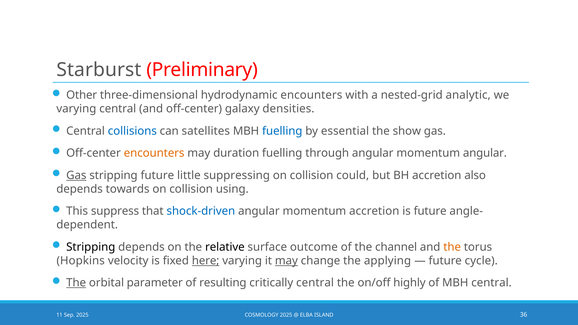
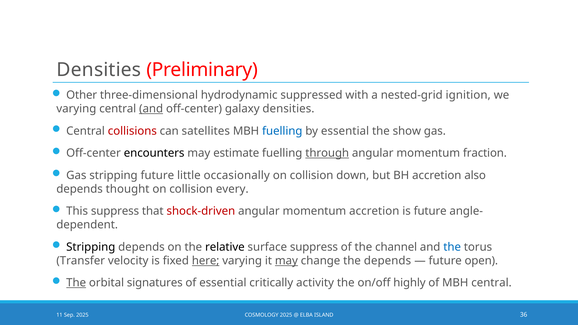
Starburst at (99, 70): Starburst -> Densities
hydrodynamic encounters: encounters -> suppressed
analytic: analytic -> ignition
and at (151, 109) underline: none -> present
collisions colour: blue -> red
encounters at (154, 153) colour: orange -> black
duration: duration -> estimate
through underline: none -> present
momentum angular: angular -> fraction
Gas at (76, 175) underline: present -> none
suppressing: suppressing -> occasionally
could: could -> down
towards: towards -> thought
using: using -> every
shock-driven colour: blue -> red
surface outcome: outcome -> suppress
the at (452, 247) colour: orange -> blue
Hopkins: Hopkins -> Transfer
the applying: applying -> depends
cycle: cycle -> open
parameter: parameter -> signatures
of resulting: resulting -> essential
critically central: central -> activity
